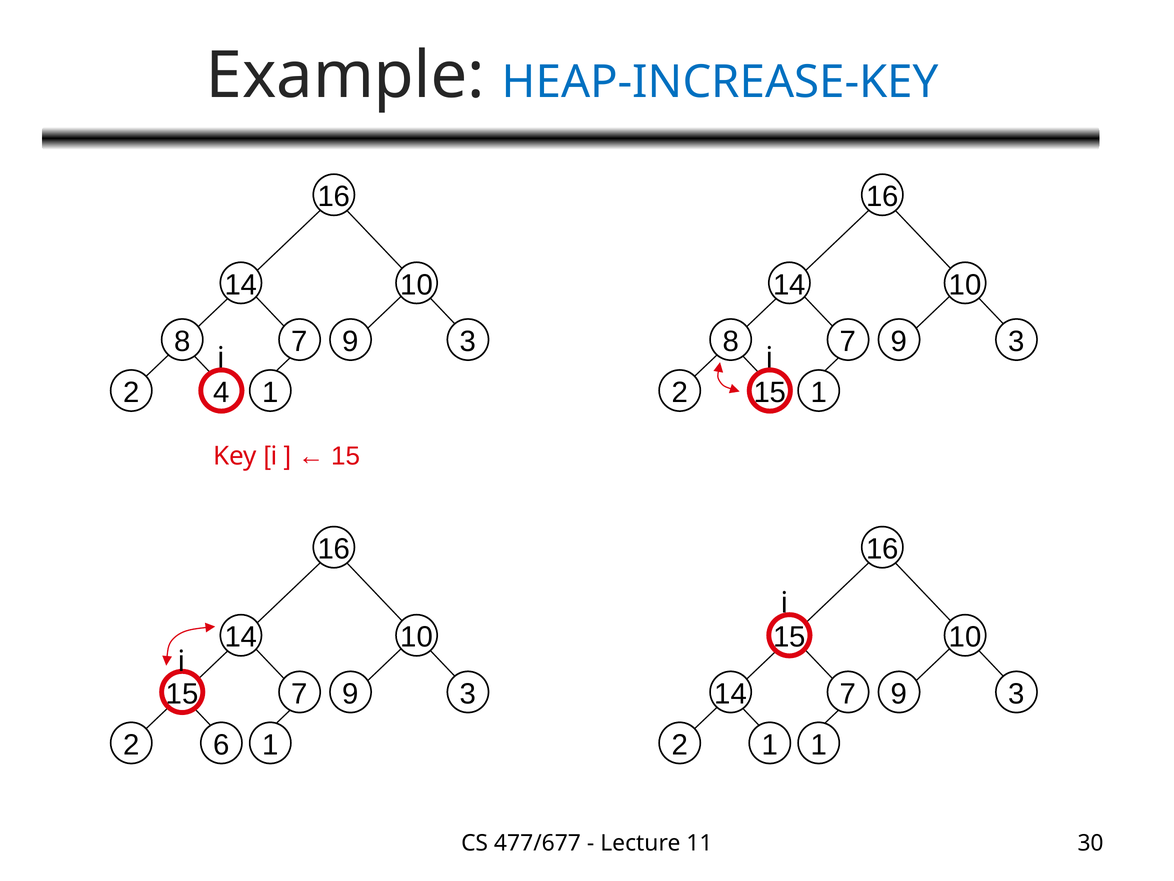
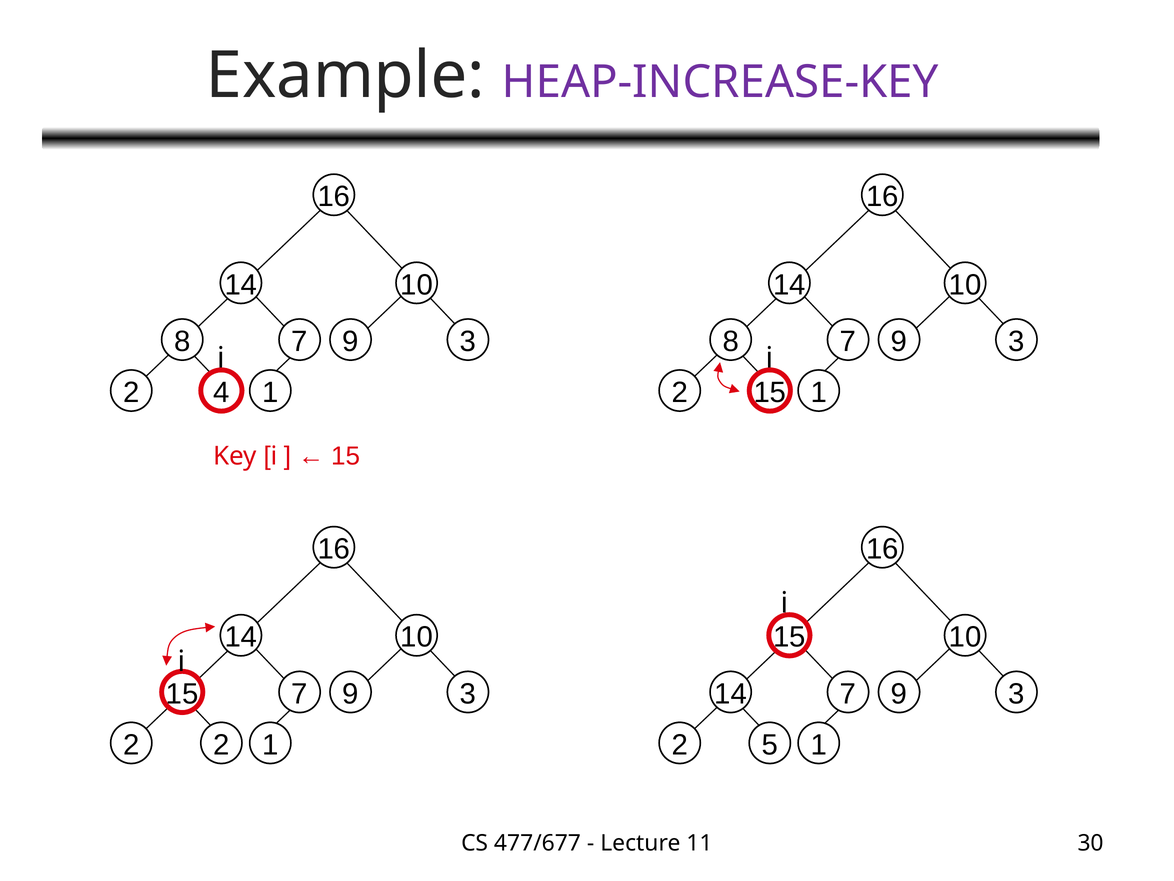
HEAP-INCREASE-KEY colour: blue -> purple
2 6: 6 -> 2
2 1: 1 -> 5
